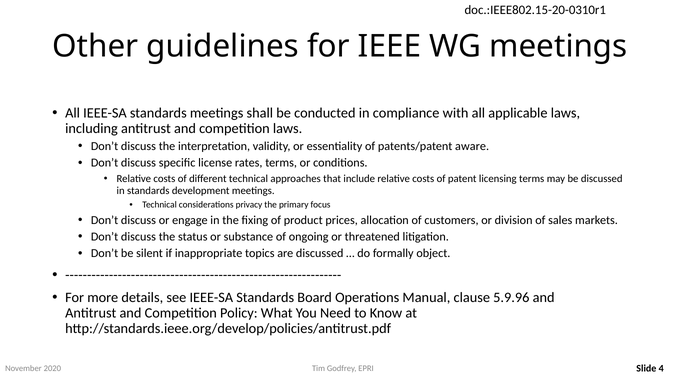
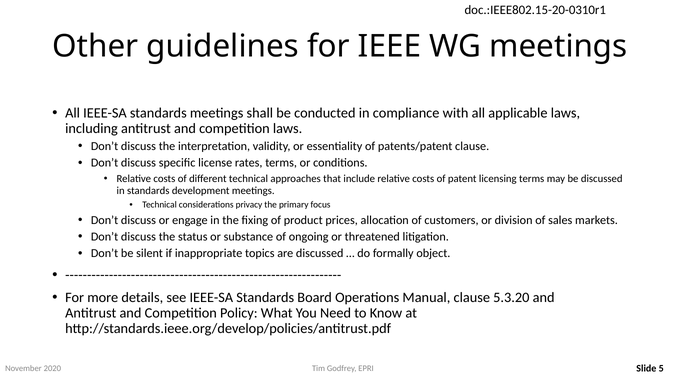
patents/patent aware: aware -> clause
5.9.96: 5.9.96 -> 5.3.20
4: 4 -> 5
